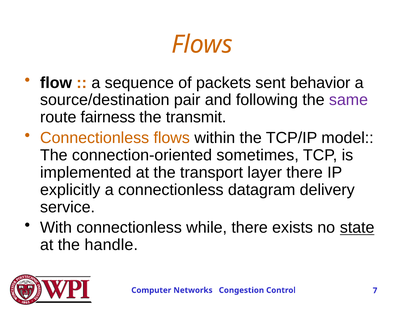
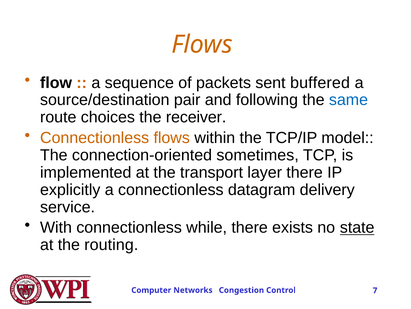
behavior: behavior -> buffered
same colour: purple -> blue
fairness: fairness -> choices
transmit: transmit -> receiver
handle: handle -> routing
